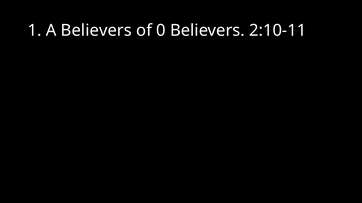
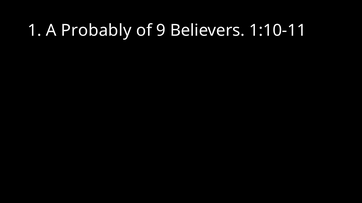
A Believers: Believers -> Probably
0: 0 -> 9
2:10-11: 2:10-11 -> 1:10-11
